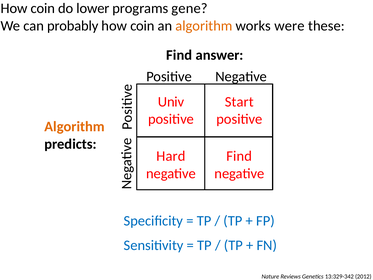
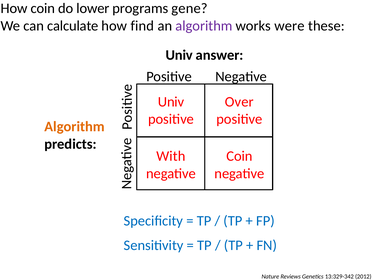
probably: probably -> calculate
coin at (142, 26): coin -> find
algorithm at (204, 26) colour: orange -> purple
Find at (179, 55): Find -> Univ
Start: Start -> Over
Hard: Hard -> With
Find at (239, 156): Find -> Coin
